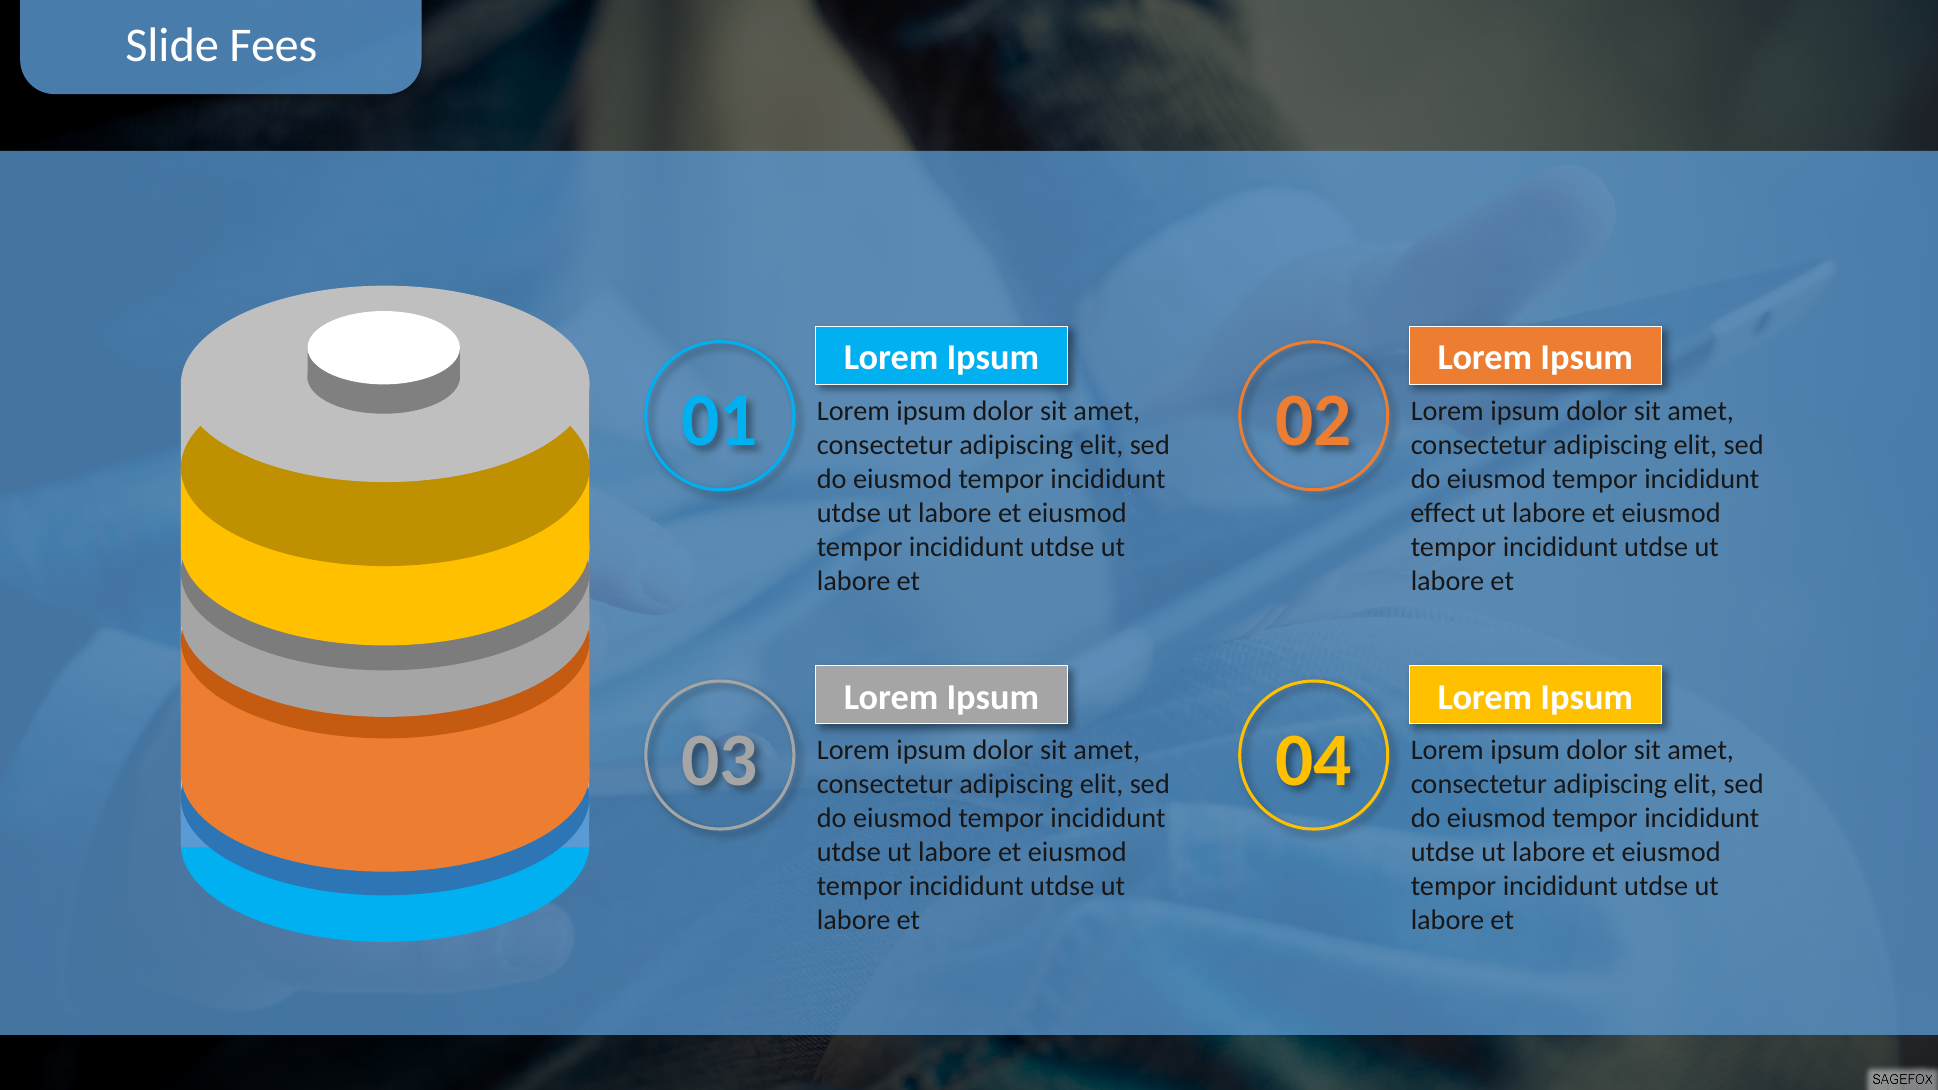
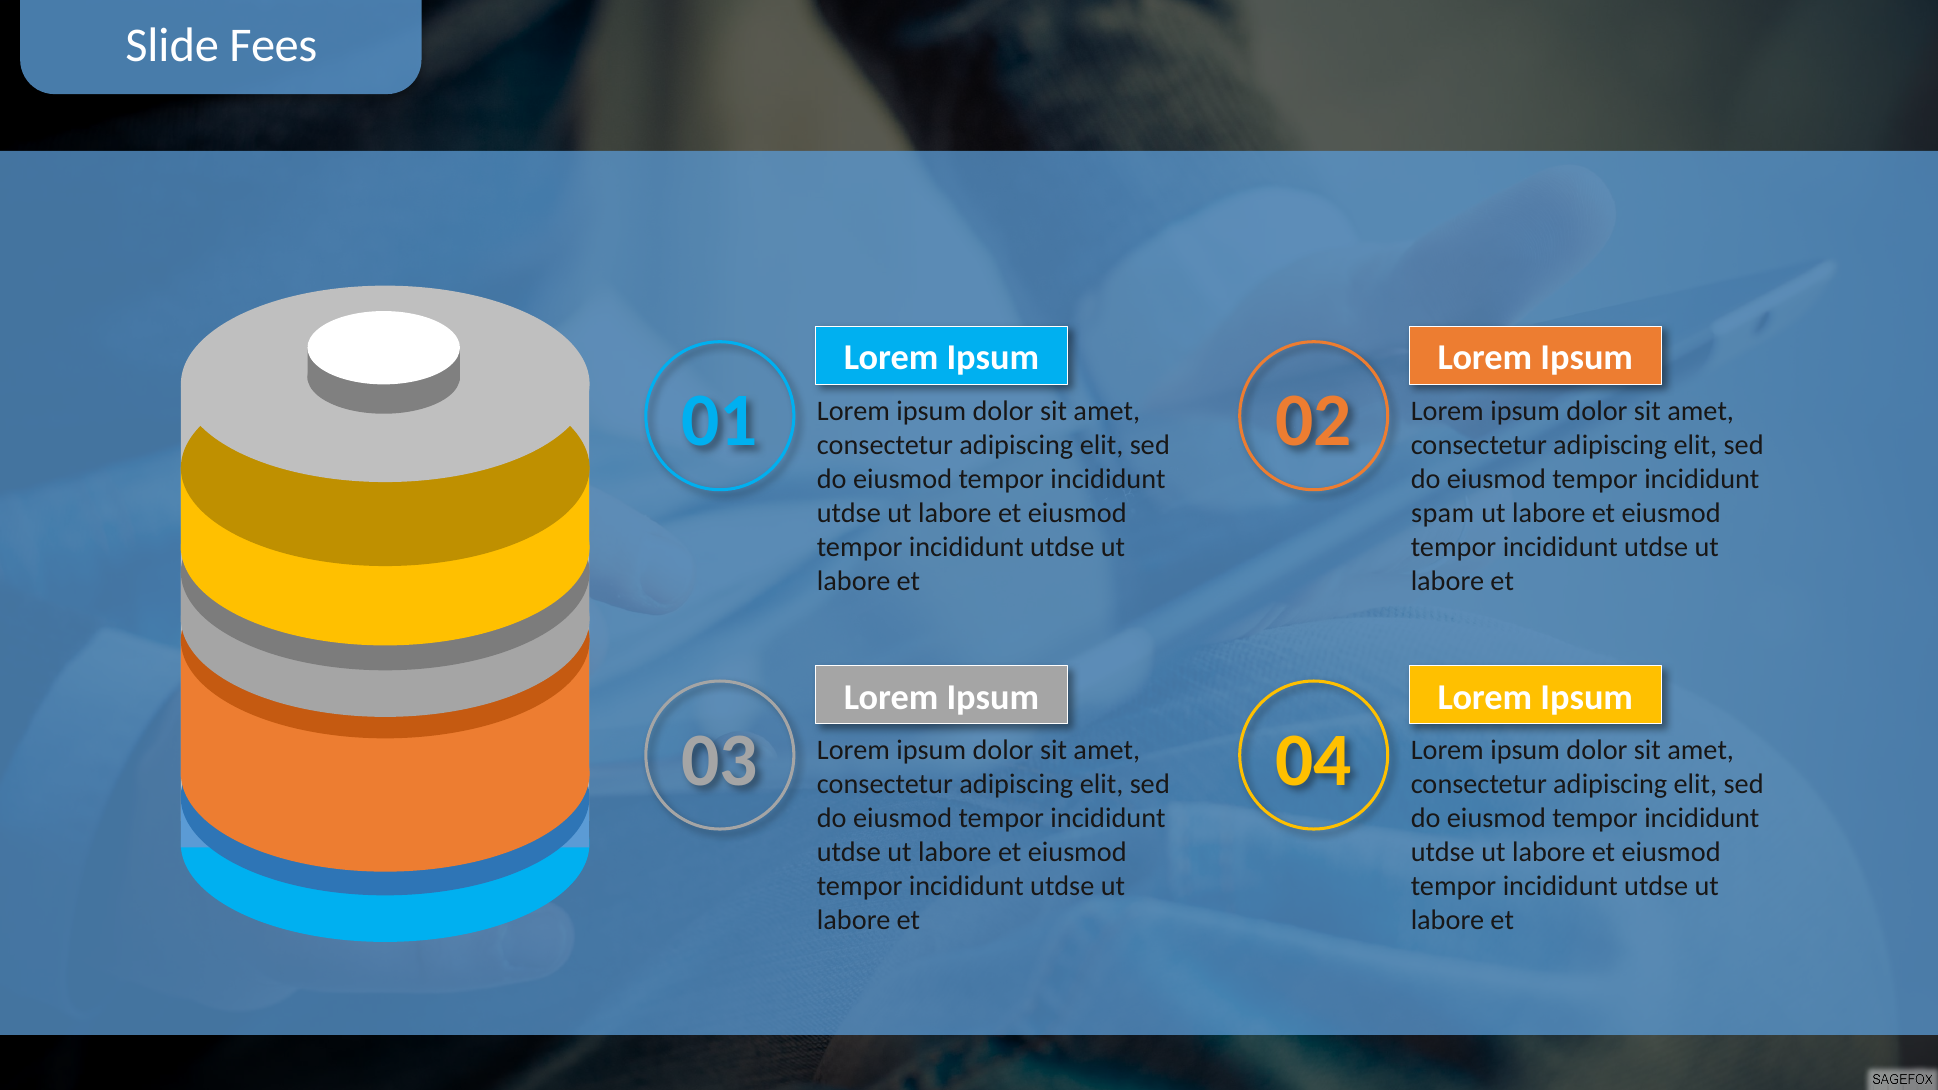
effect: effect -> spam
